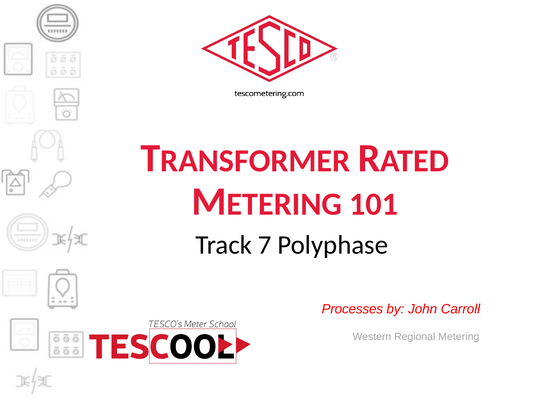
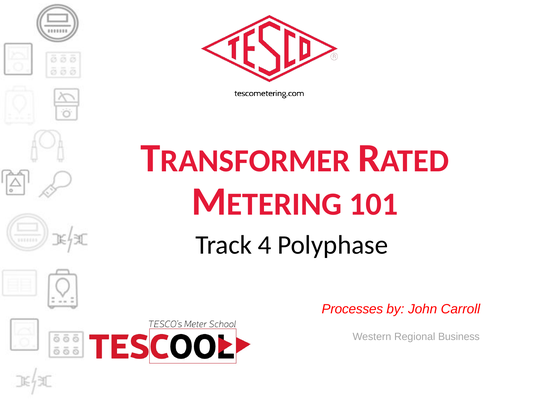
7: 7 -> 4
Metering: Metering -> Business
